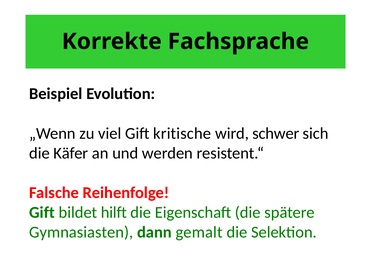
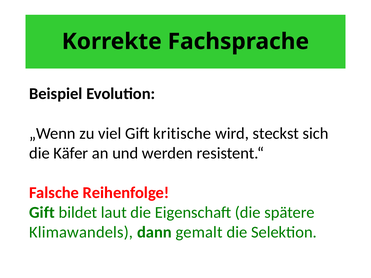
schwer: schwer -> steckst
hilft: hilft -> laut
Gymnasiasten: Gymnasiasten -> Klimawandels
